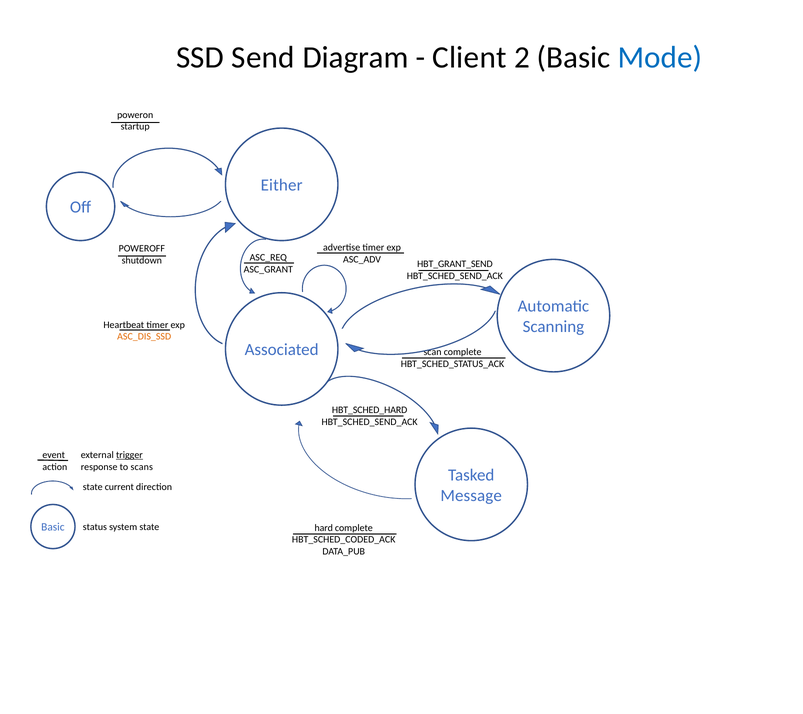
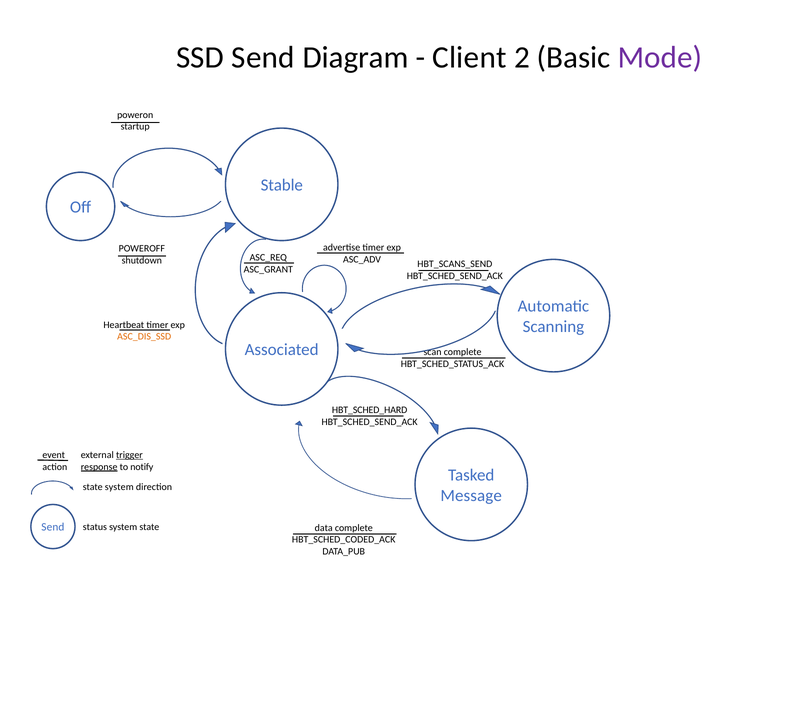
Mode colour: blue -> purple
Either: Either -> Stable
HBT_GRANT_SEND: HBT_GRANT_SEND -> HBT_SCANS_SEND
response underline: none -> present
scans: scans -> notify
state current: current -> system
Basic at (53, 527): Basic -> Send
hard: hard -> data
